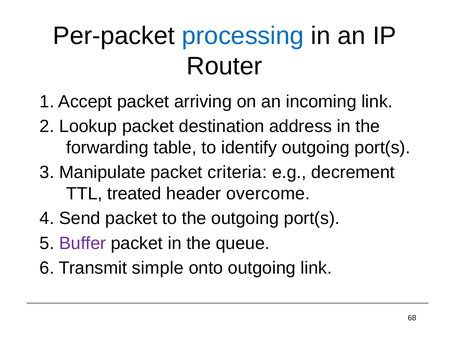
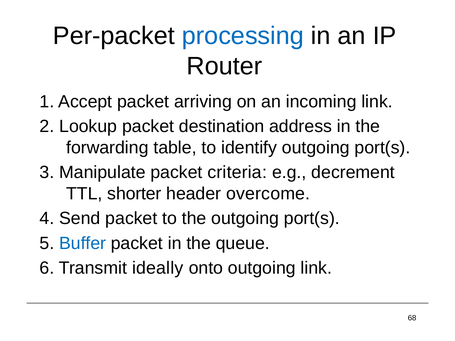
treated: treated -> shorter
Buffer colour: purple -> blue
simple: simple -> ideally
